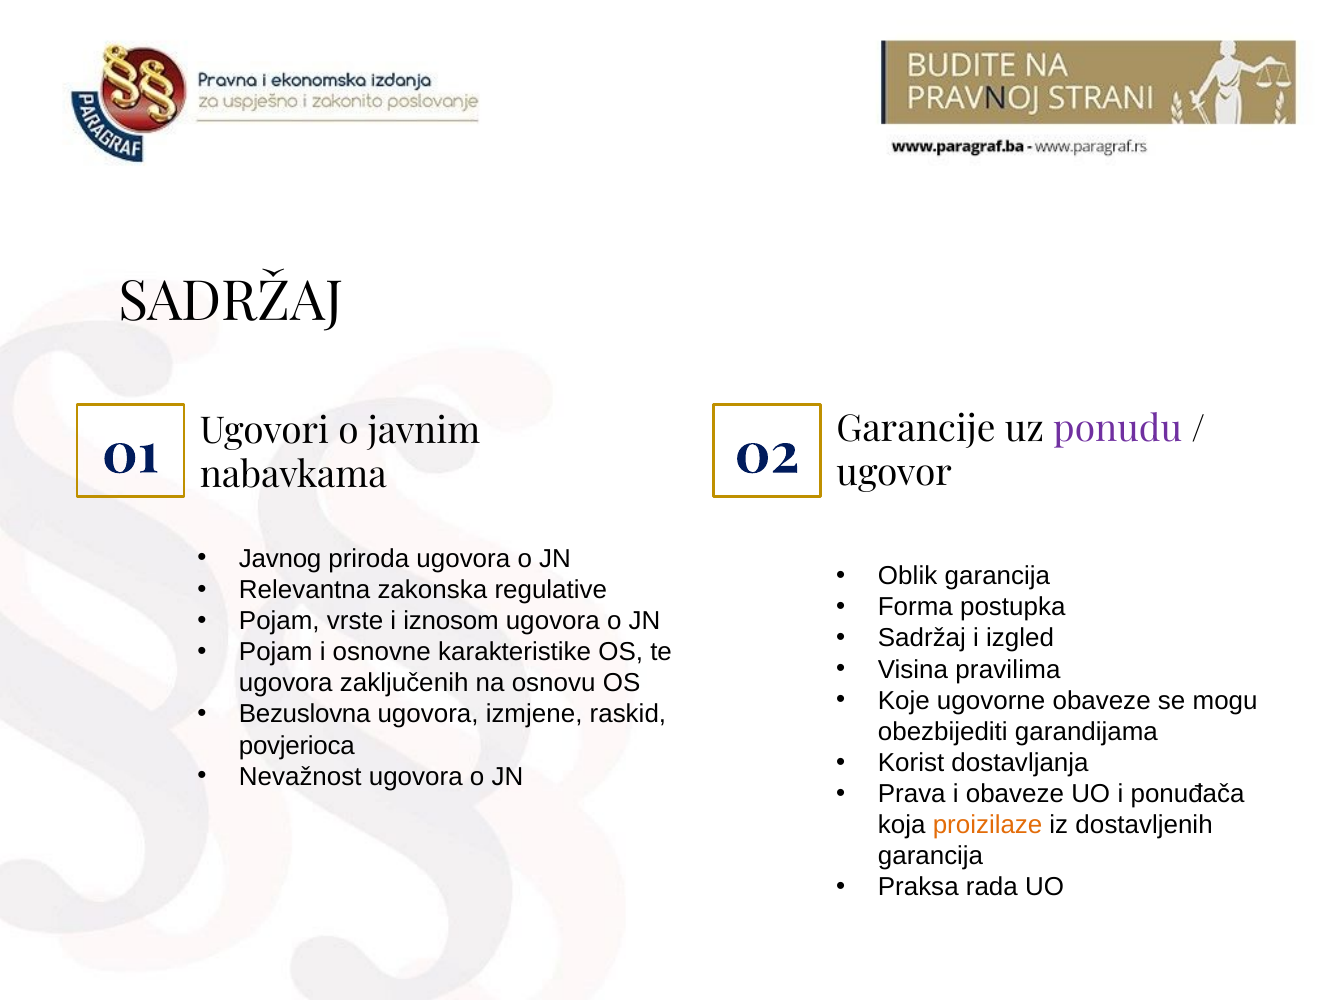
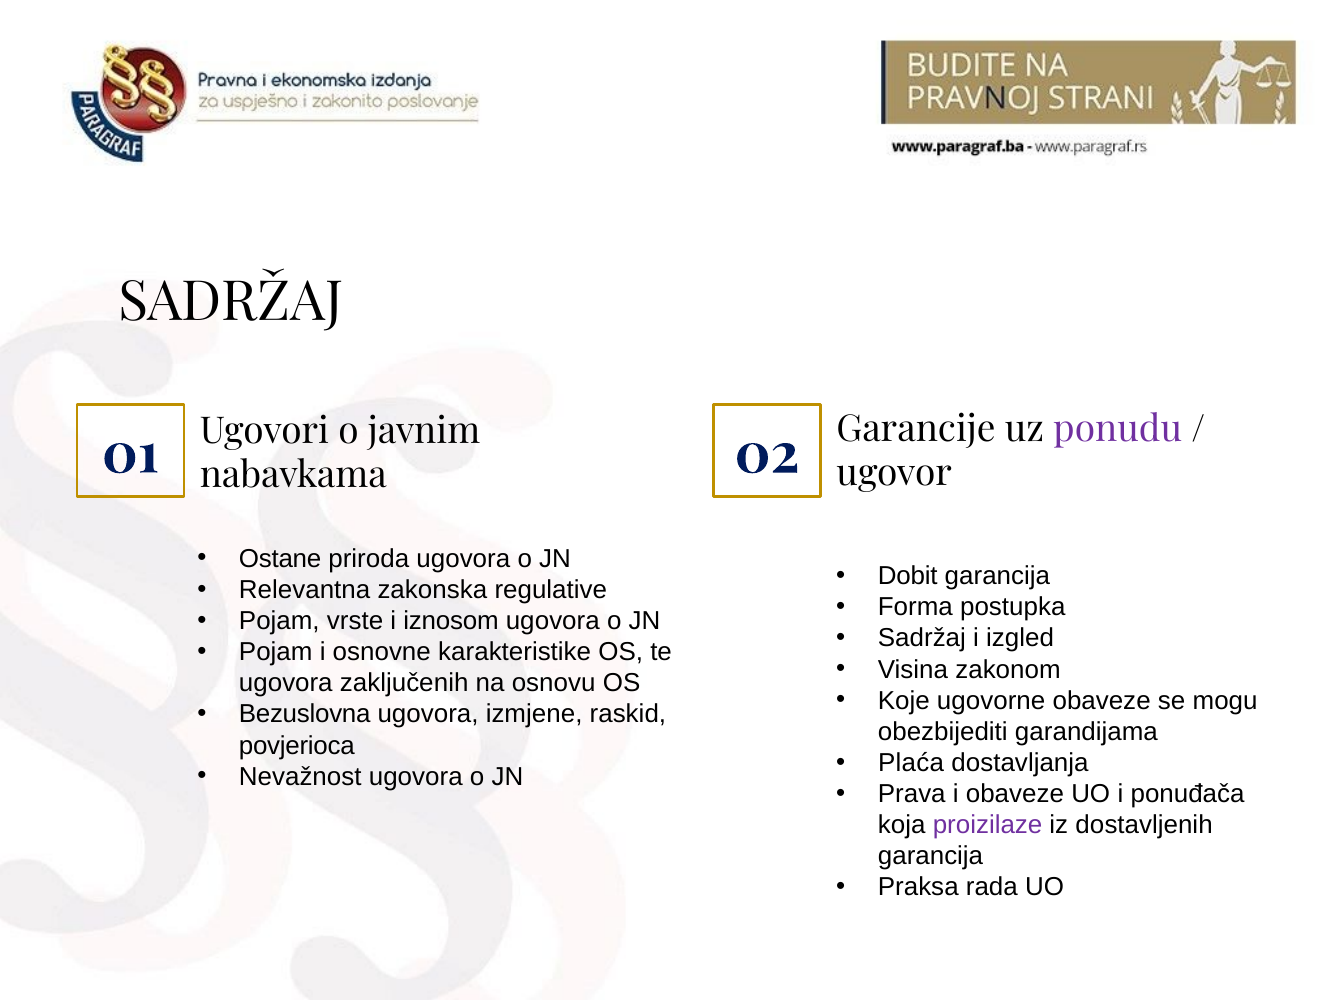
Javnog: Javnog -> Ostane
Oblik: Oblik -> Dobit
pravilima: pravilima -> zakonom
Korist: Korist -> Plaća
proizilaze colour: orange -> purple
